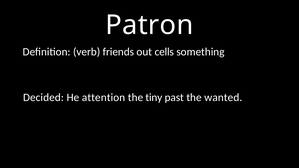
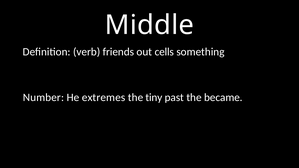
Patron: Patron -> Middle
Decided: Decided -> Number
attention: attention -> extremes
wanted: wanted -> became
